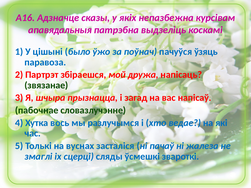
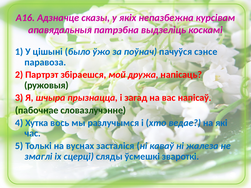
ўзяць: ўзяць -> сэнсе
звязанае: звязанае -> ружовыя
пачаў: пачаў -> каваў
